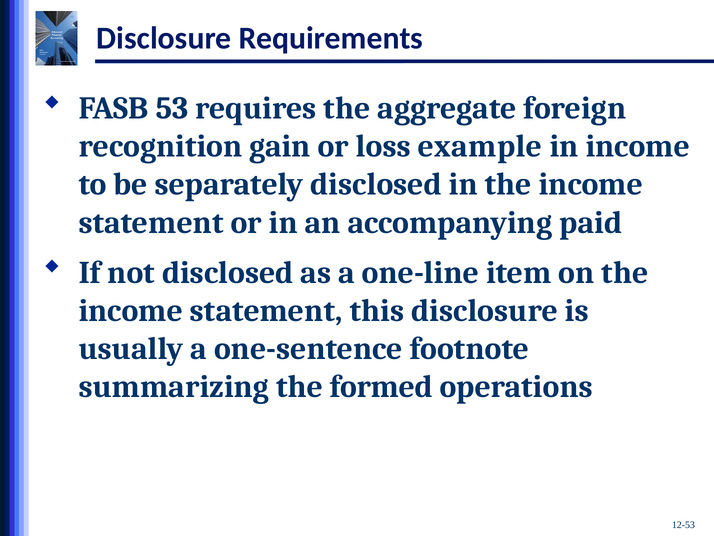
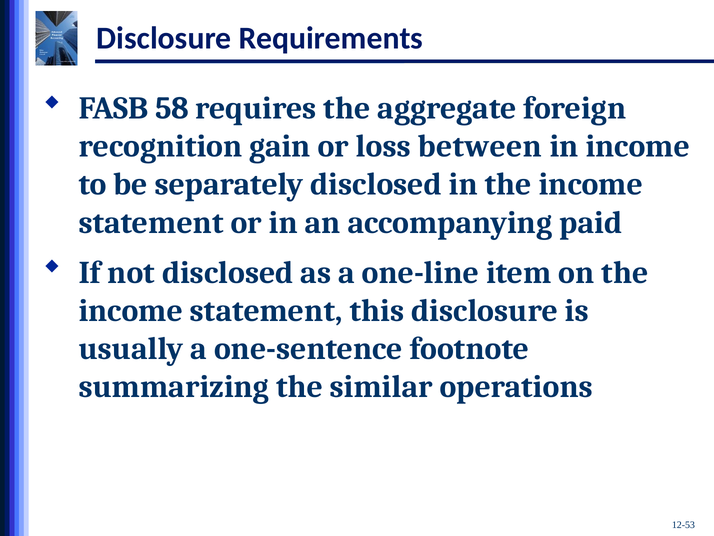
53: 53 -> 58
example: example -> between
formed: formed -> similar
